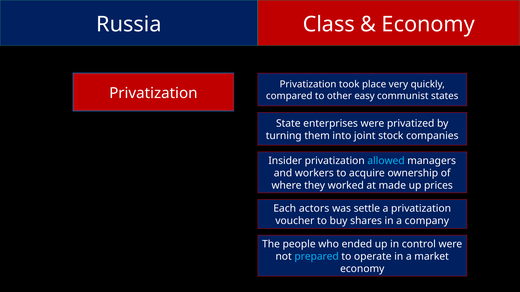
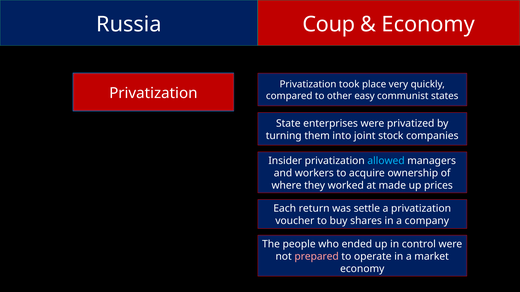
Class: Class -> Coup
actors: actors -> return
prepared colour: light blue -> pink
